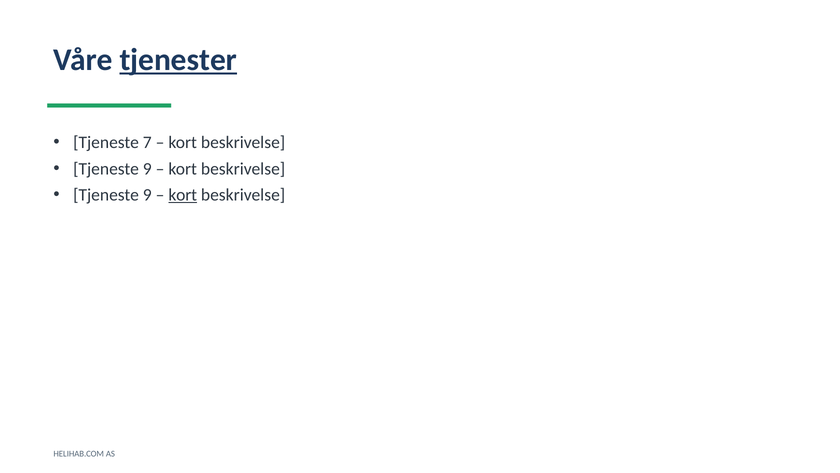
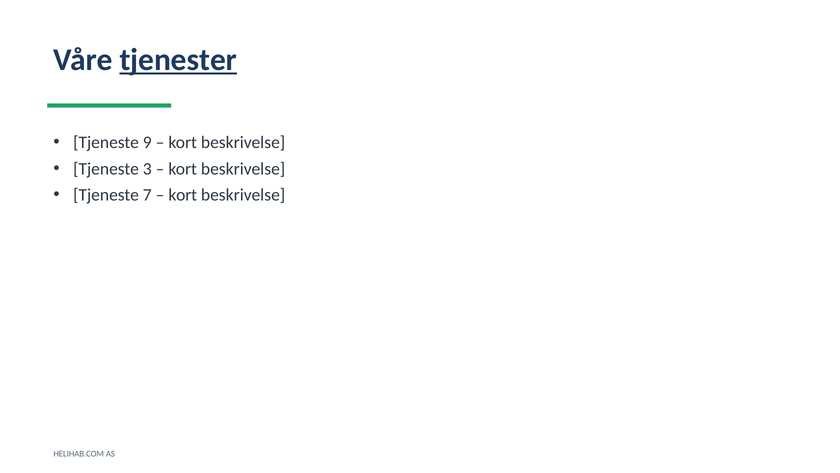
7: 7 -> 9
9 at (147, 169): 9 -> 3
9 at (147, 195): 9 -> 7
kort at (183, 195) underline: present -> none
